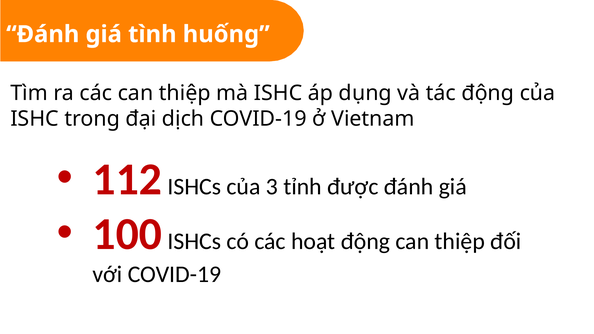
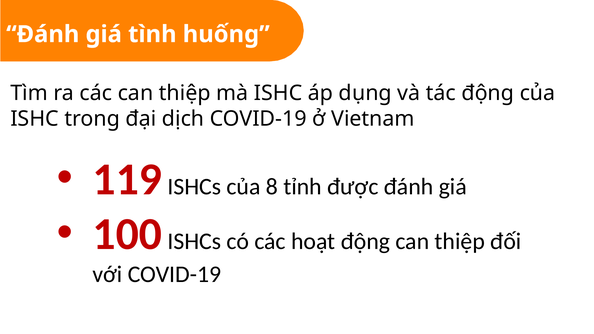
112: 112 -> 119
3: 3 -> 8
